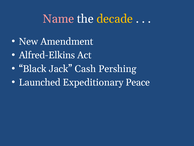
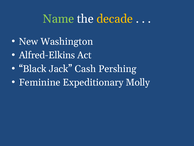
Name colour: pink -> light green
Amendment: Amendment -> Washington
Launched: Launched -> Feminine
Peace: Peace -> Molly
